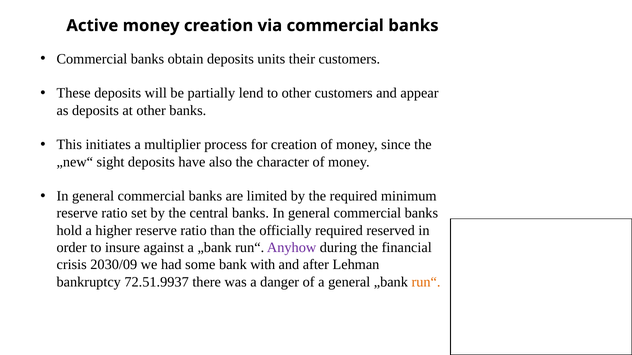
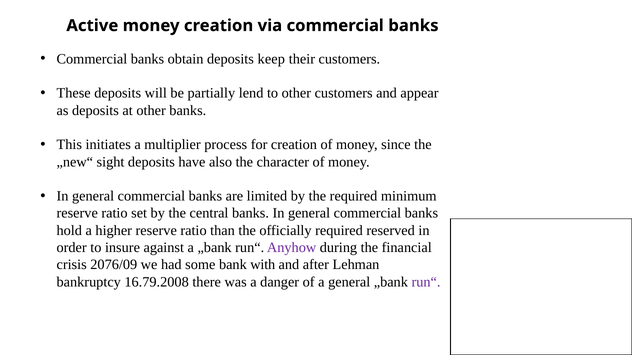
units: units -> keep
2030/09: 2030/09 -> 2076/09
72.51.9937: 72.51.9937 -> 16.79.2008
run“ at (426, 282) colour: orange -> purple
